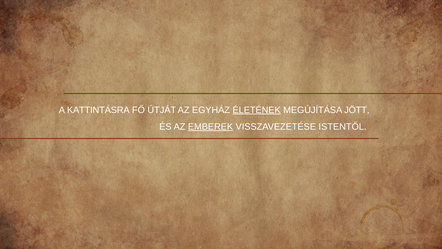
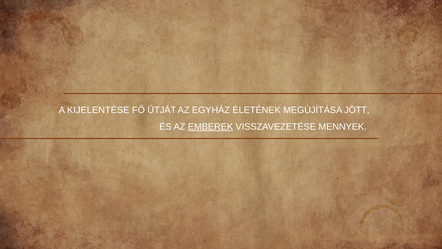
KATTINTÁSRA: KATTINTÁSRA -> KIJELENTÉSE
ÉLETÉNEK underline: present -> none
ISTENTŐL: ISTENTŐL -> MENNYEK
